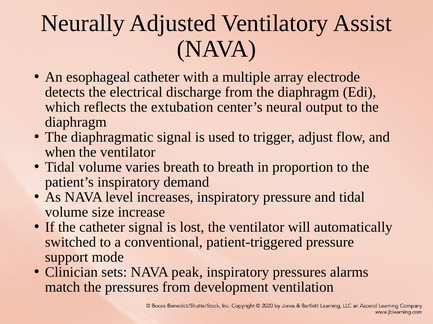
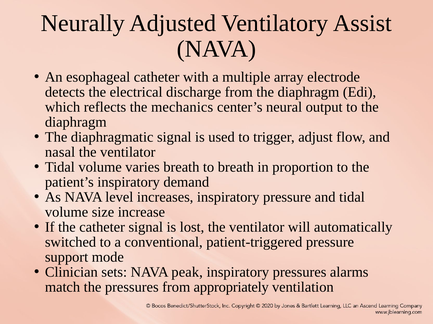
extubation: extubation -> mechanics
when: when -> nasal
development: development -> appropriately
